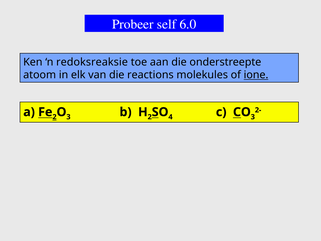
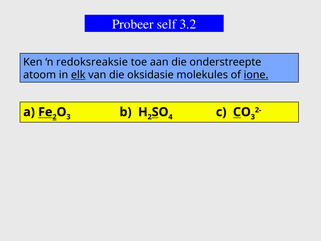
6.0: 6.0 -> 3.2
elk underline: none -> present
reactions: reactions -> oksidasie
